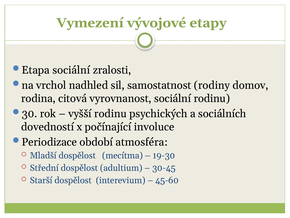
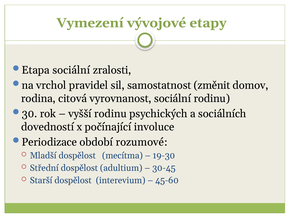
nadhled: nadhled -> pravidel
rodiny: rodiny -> změnit
atmosféra: atmosféra -> rozumové
